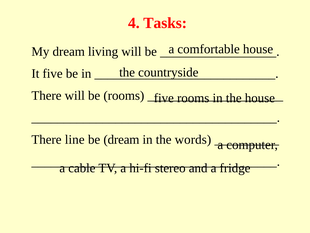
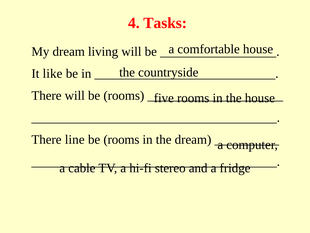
It five: five -> like
dream at (121, 139): dream -> rooms
the words: words -> dream
